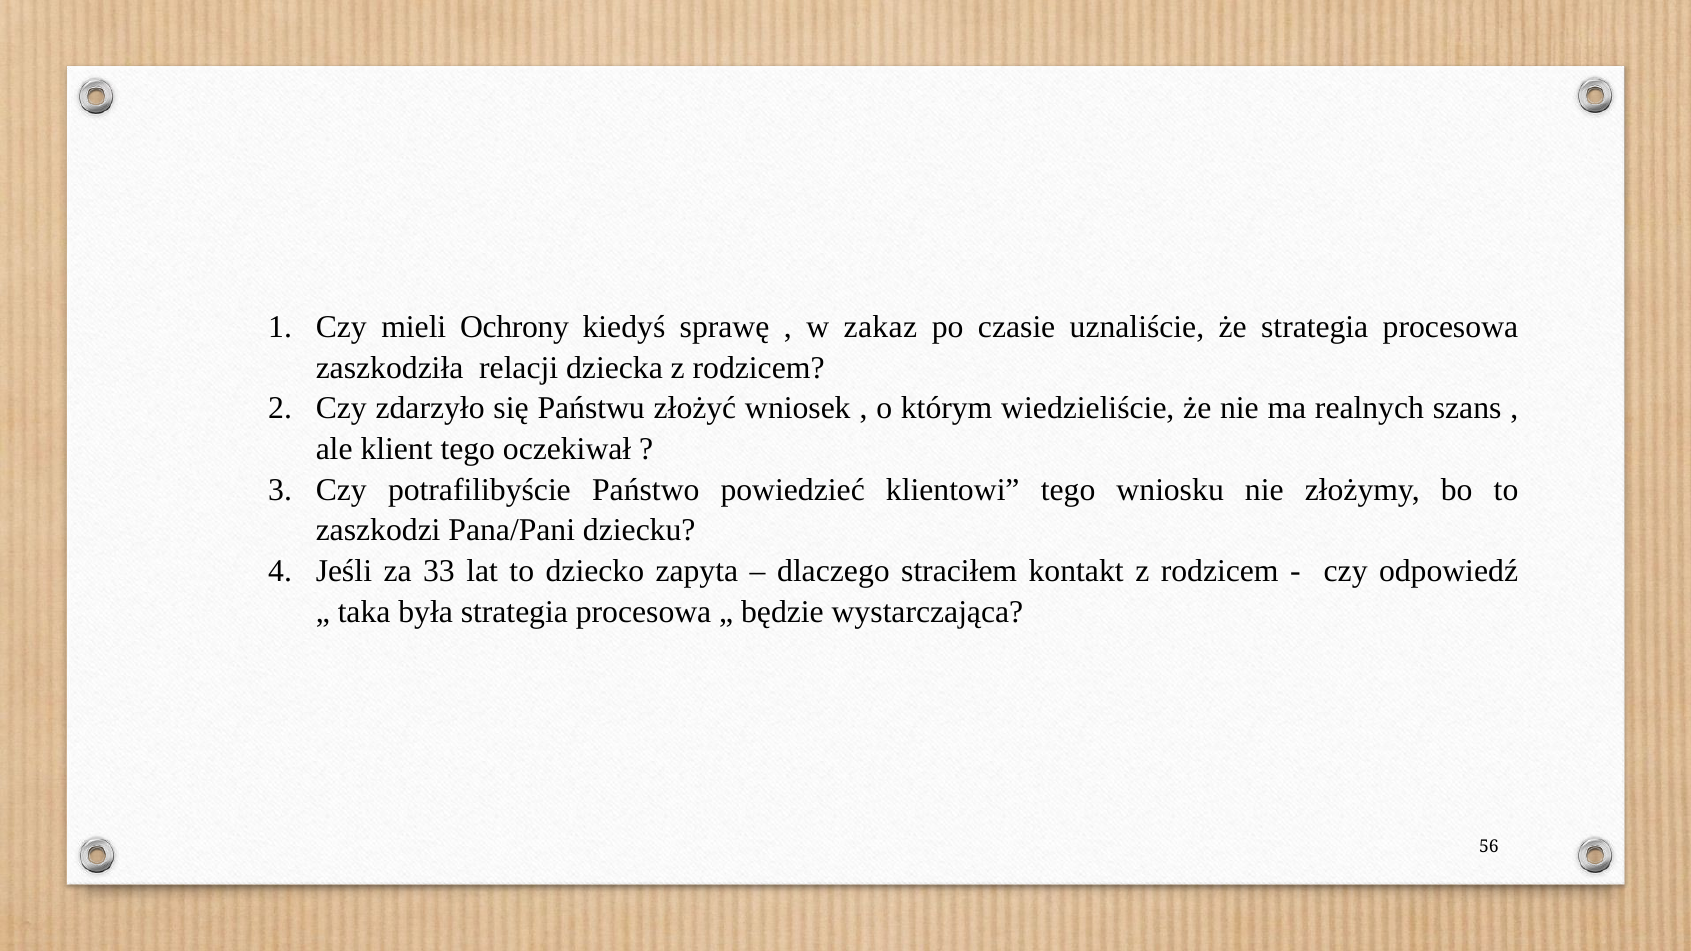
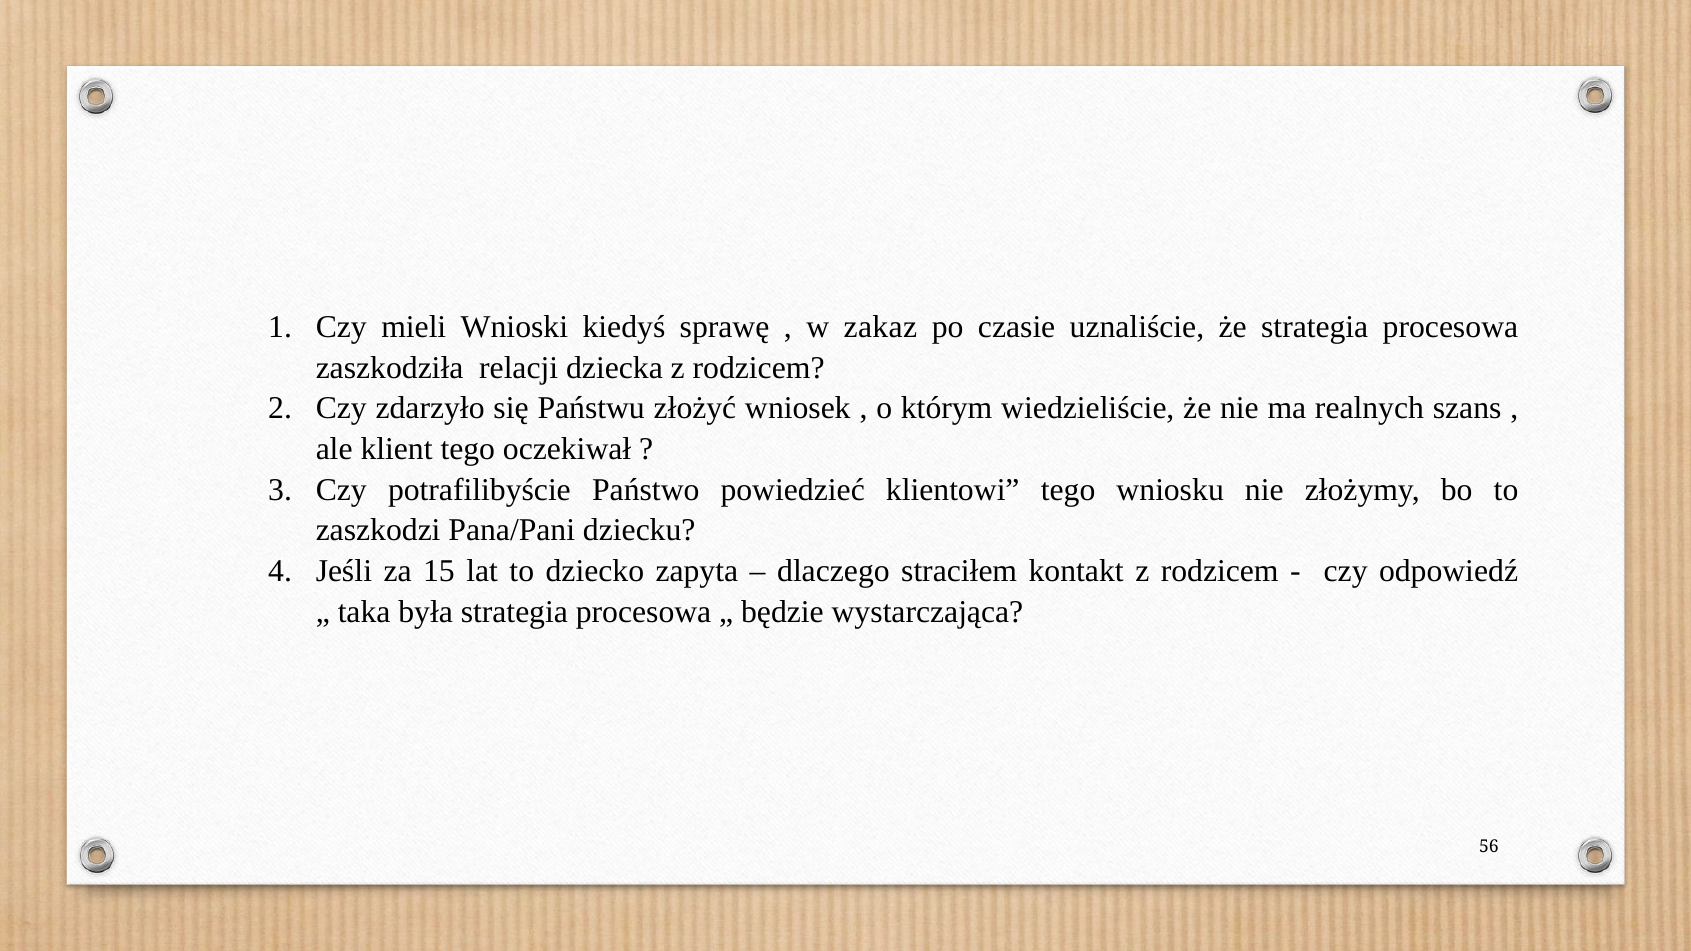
Ochrony: Ochrony -> Wnioski
33: 33 -> 15
